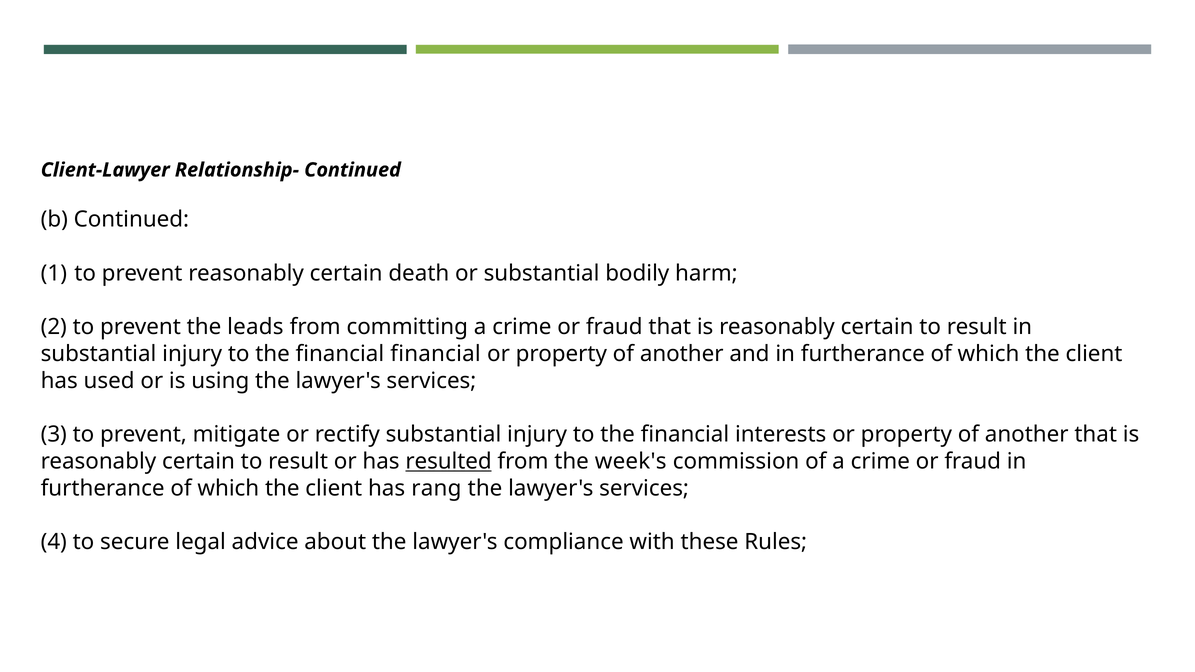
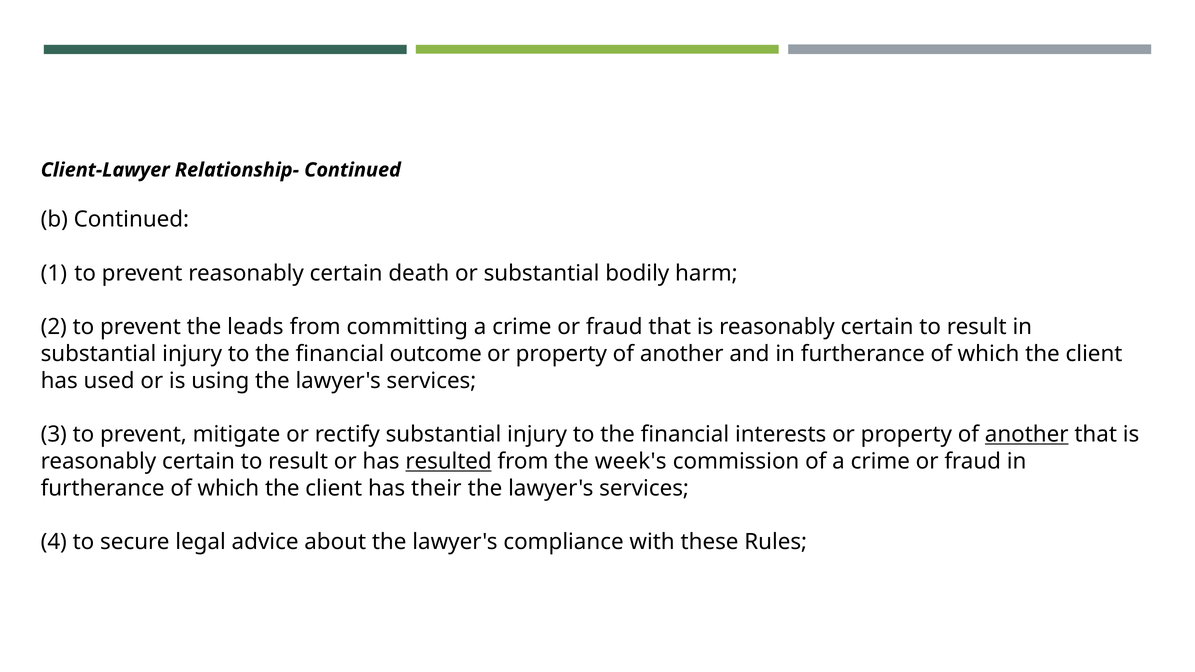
financial financial: financial -> outcome
another at (1027, 435) underline: none -> present
rang: rang -> their
